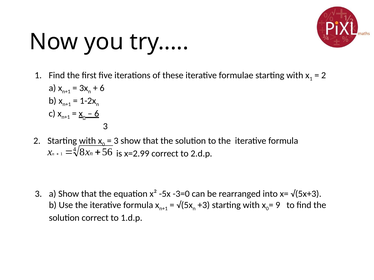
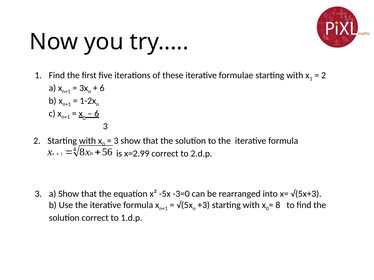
9 at (278, 205): 9 -> 8
